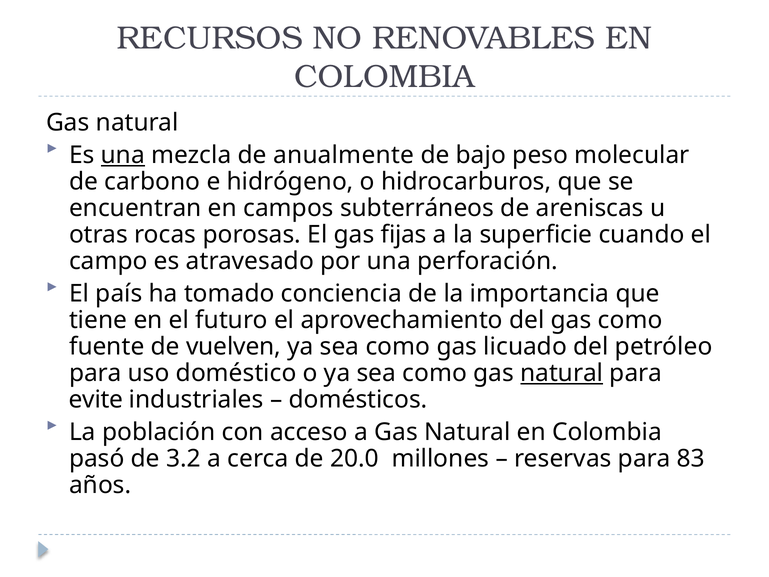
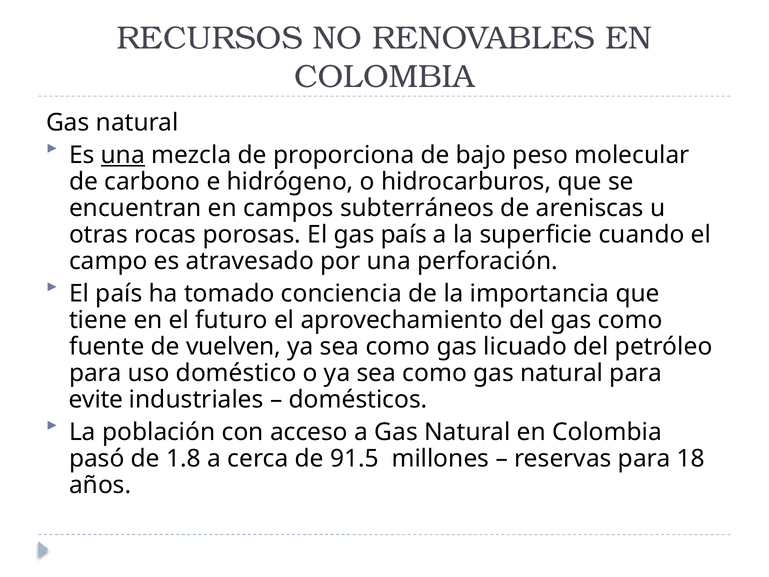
anualmente: anualmente -> proporciona
gas fijas: fijas -> país
natural at (562, 373) underline: present -> none
3.2: 3.2 -> 1.8
20.0: 20.0 -> 91.5
83: 83 -> 18
